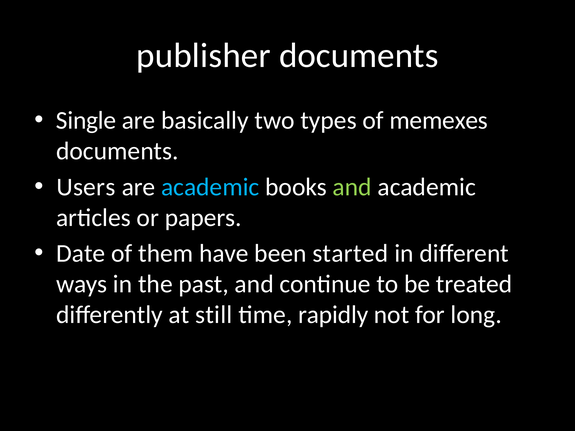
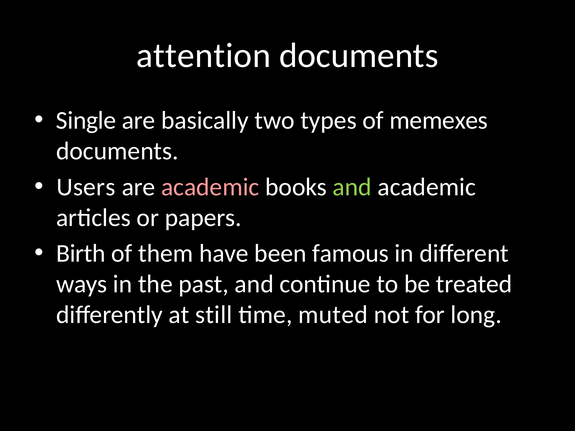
publisher: publisher -> attention
academic at (210, 187) colour: light blue -> pink
Date: Date -> Birth
started: started -> famous
rapidly: rapidly -> muted
